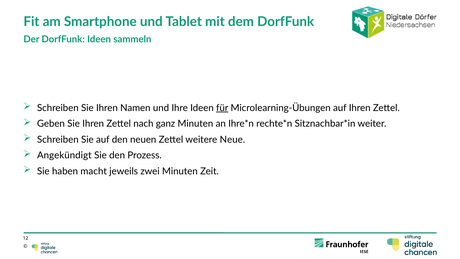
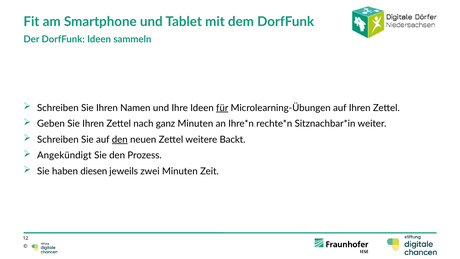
den at (120, 139) underline: none -> present
Neue: Neue -> Backt
macht: macht -> diesen
